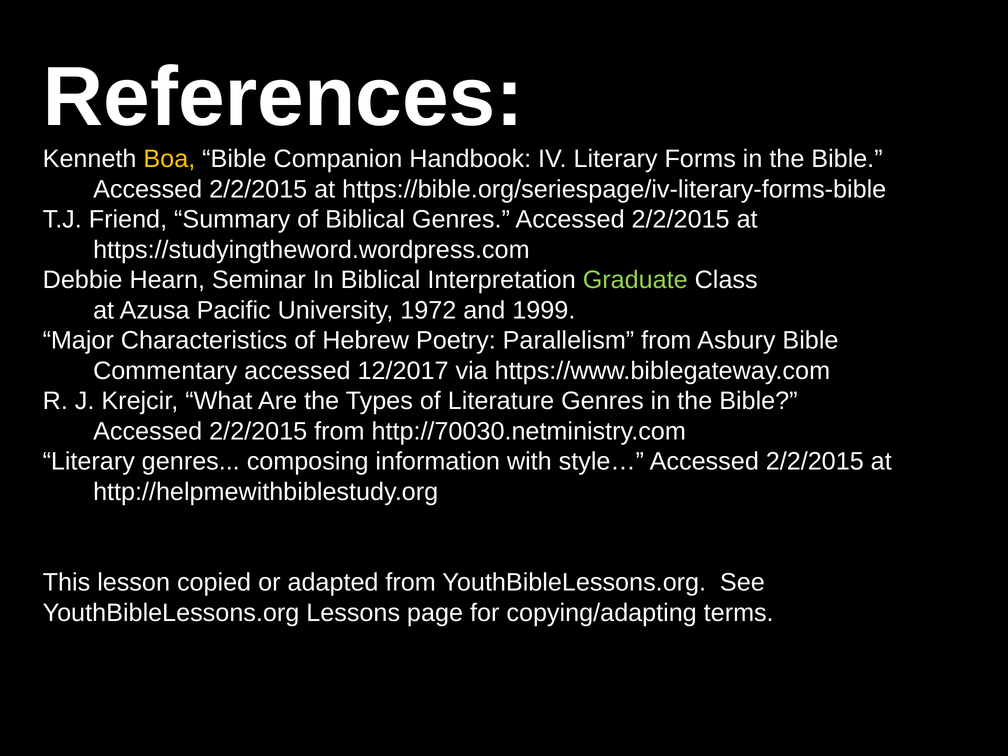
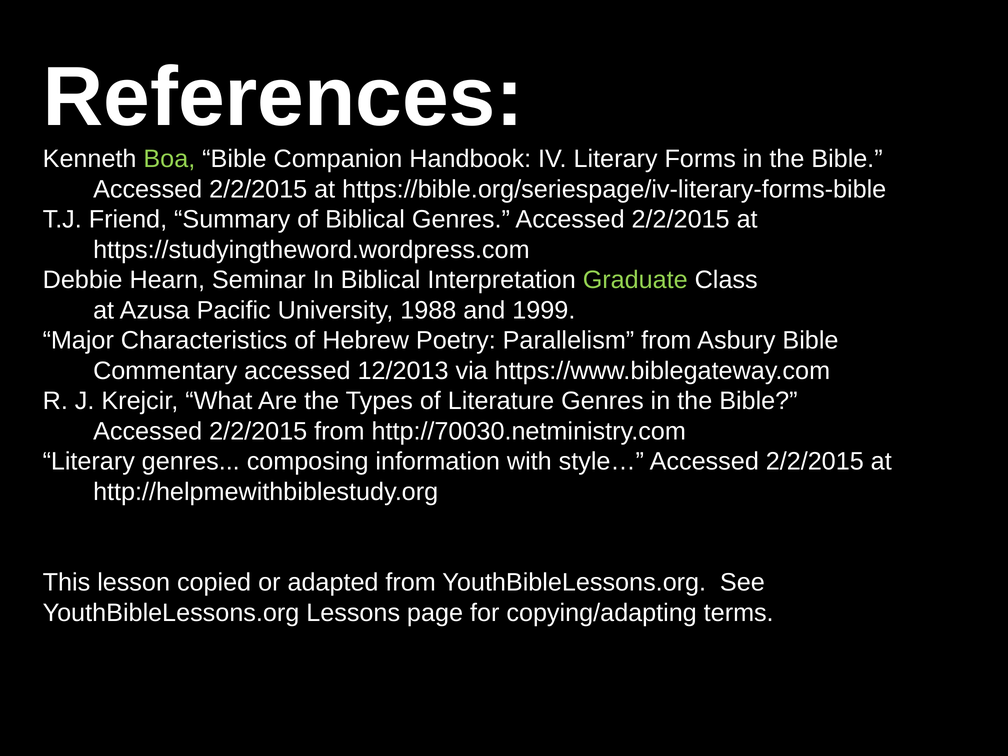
Boa colour: yellow -> light green
1972: 1972 -> 1988
12/2017: 12/2017 -> 12/2013
